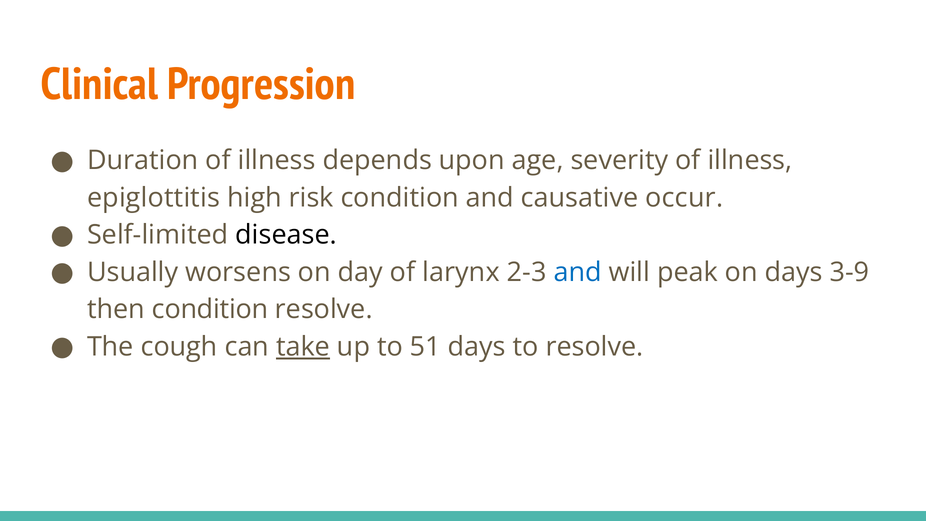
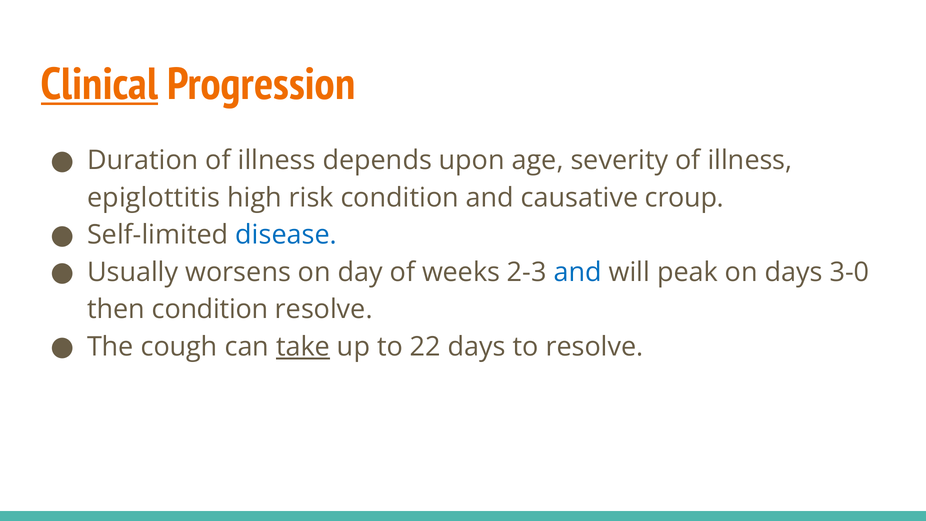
Clinical underline: none -> present
occur: occur -> croup
disease colour: black -> blue
larynx: larynx -> weeks
3-9: 3-9 -> 3-0
51: 51 -> 22
